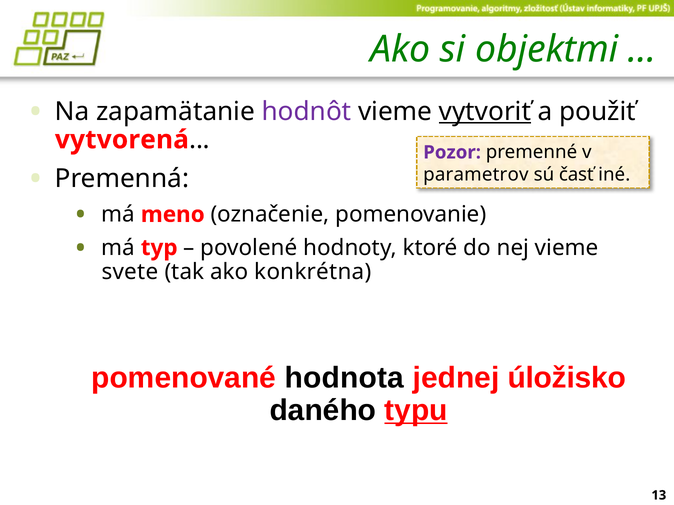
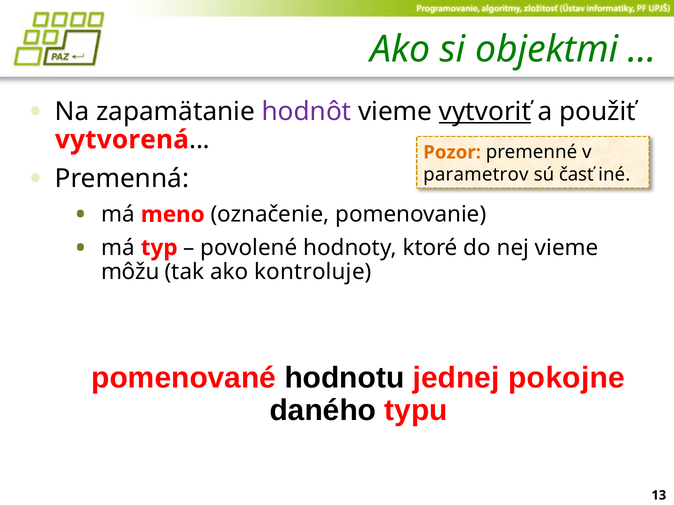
Pozor colour: purple -> orange
svete: svete -> môžu
konkrétna: konkrétna -> kontroluje
hodnota: hodnota -> hodnotu
úložisko: úložisko -> pokojne
typu underline: present -> none
